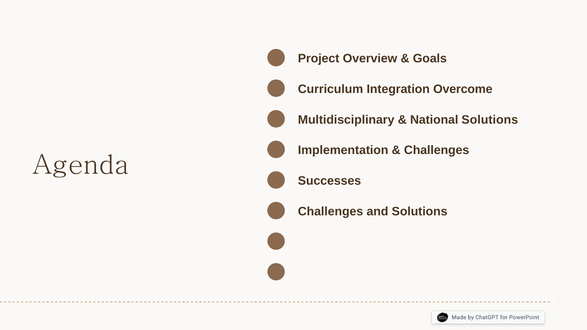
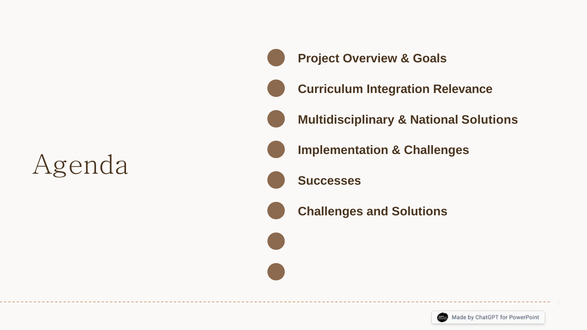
Overcome: Overcome -> Relevance
